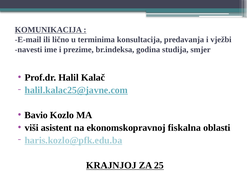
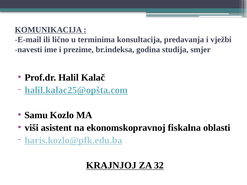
halil.kalac25@javne.com: halil.kalac25@javne.com -> halil.kalac25@opšta.com
Bavio: Bavio -> Samu
25: 25 -> 32
